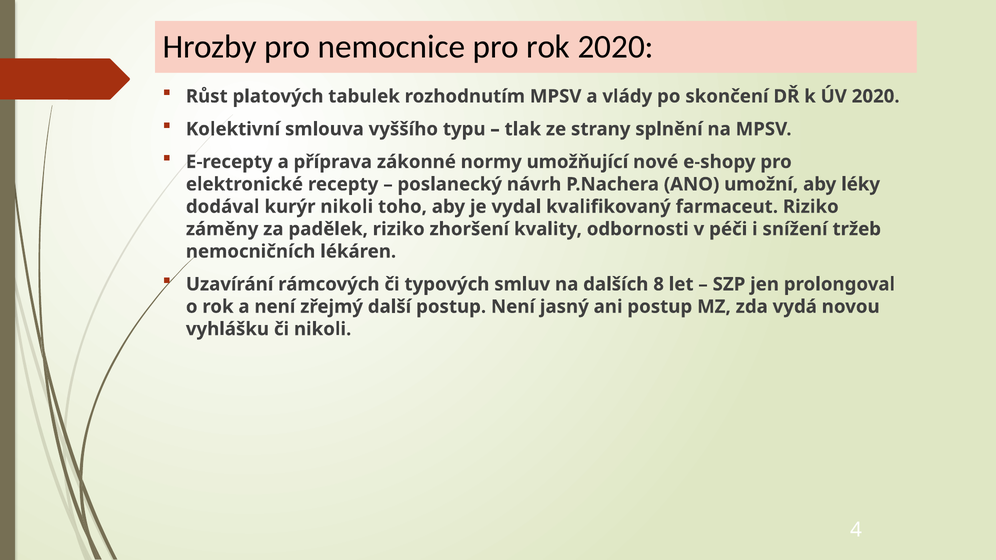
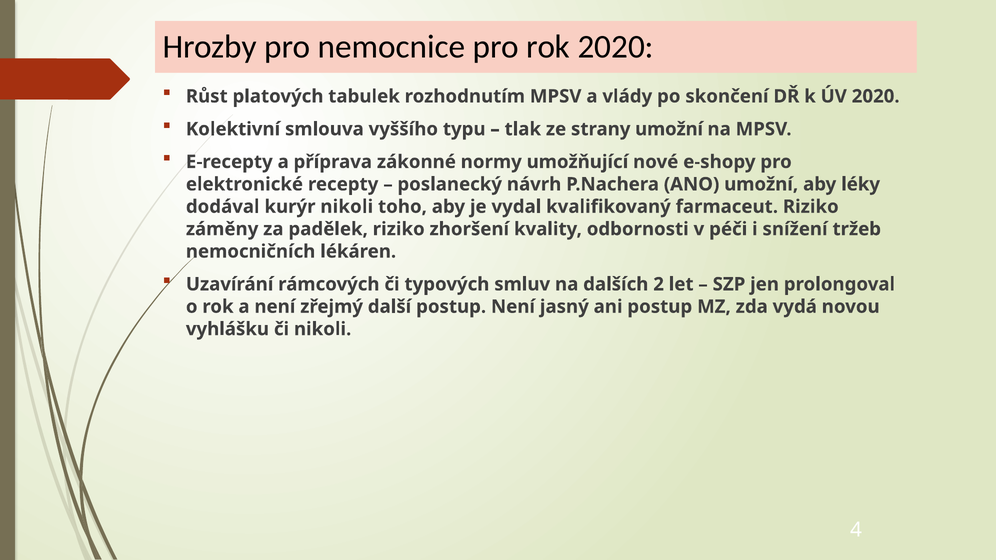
strany splnění: splnění -> umožní
8: 8 -> 2
